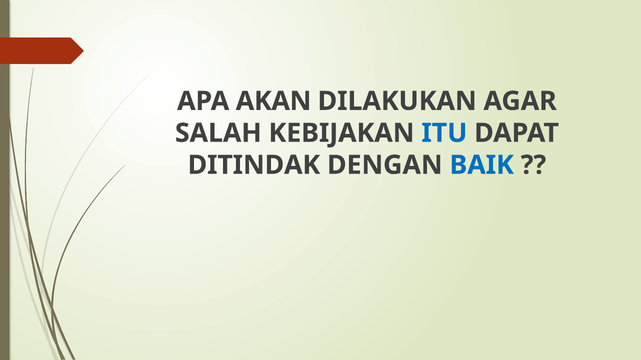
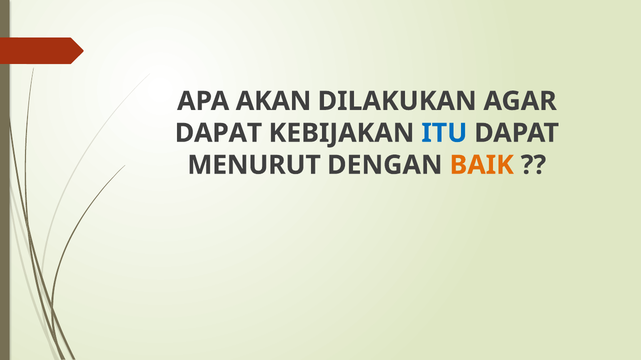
SALAH at (218, 133): SALAH -> DAPAT
DITINDAK: DITINDAK -> MENURUT
BAIK colour: blue -> orange
